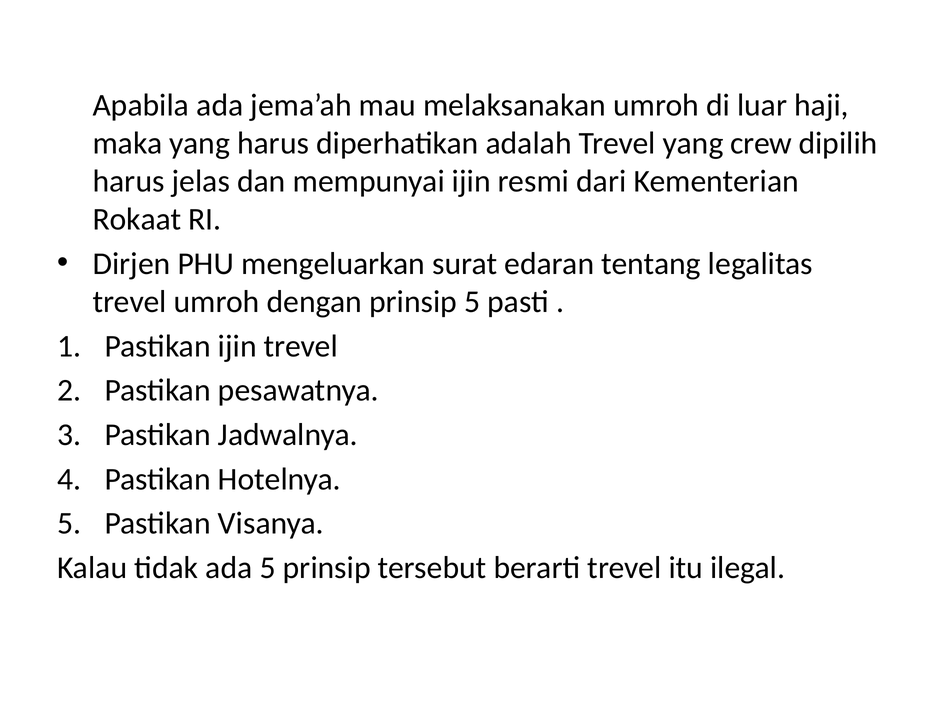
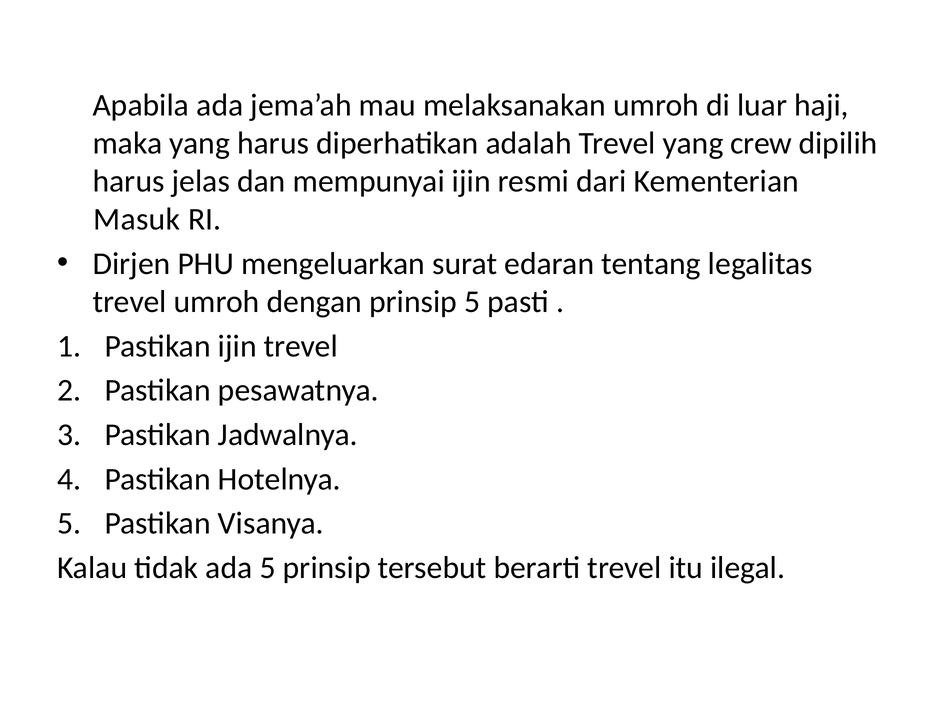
Rokaat: Rokaat -> Masuk
